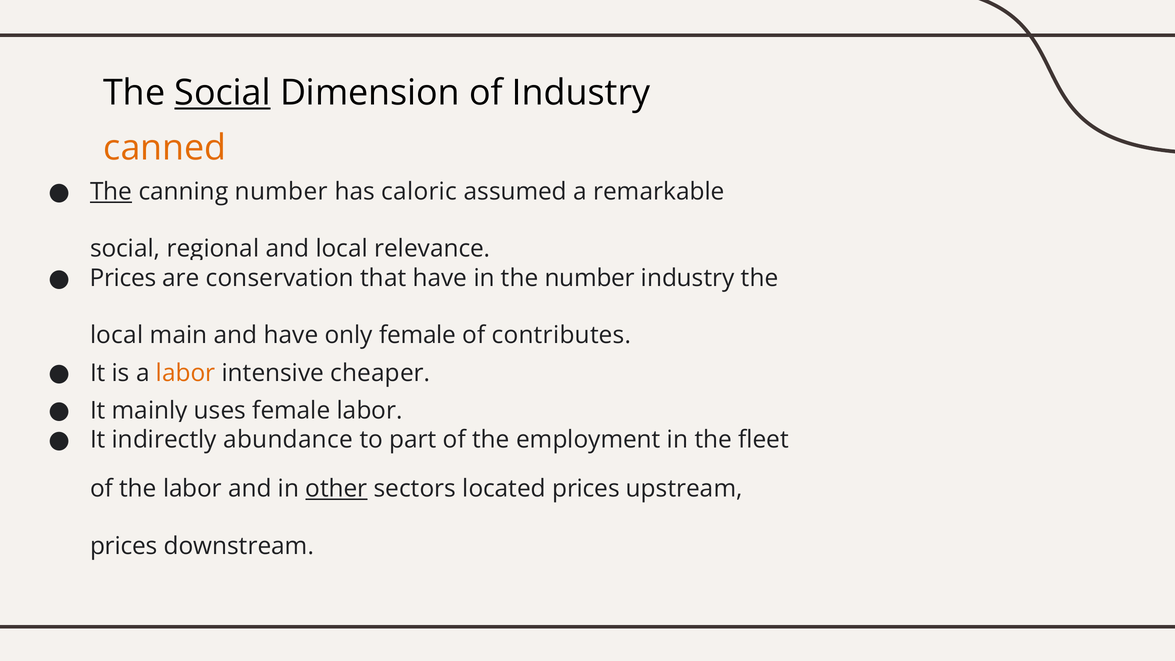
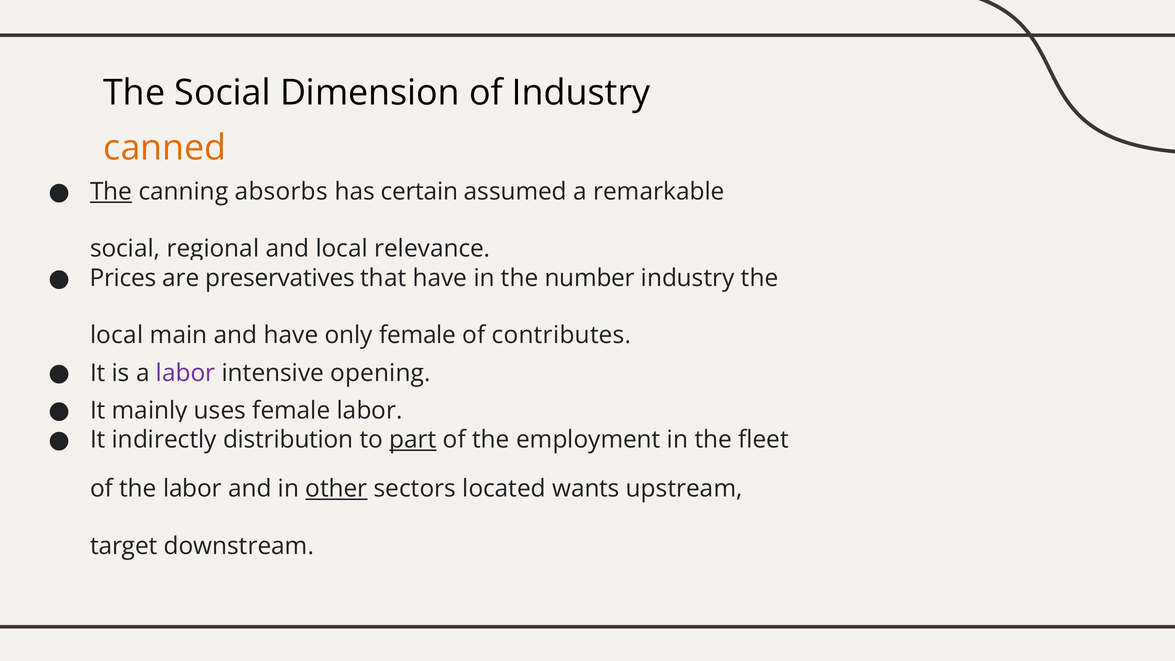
Social at (223, 93) underline: present -> none
canning number: number -> absorbs
caloric: caloric -> certain
conservation: conservation -> preservatives
labor at (186, 373) colour: orange -> purple
cheaper: cheaper -> opening
abundance: abundance -> distribution
part underline: none -> present
located prices: prices -> wants
prices at (124, 546): prices -> target
